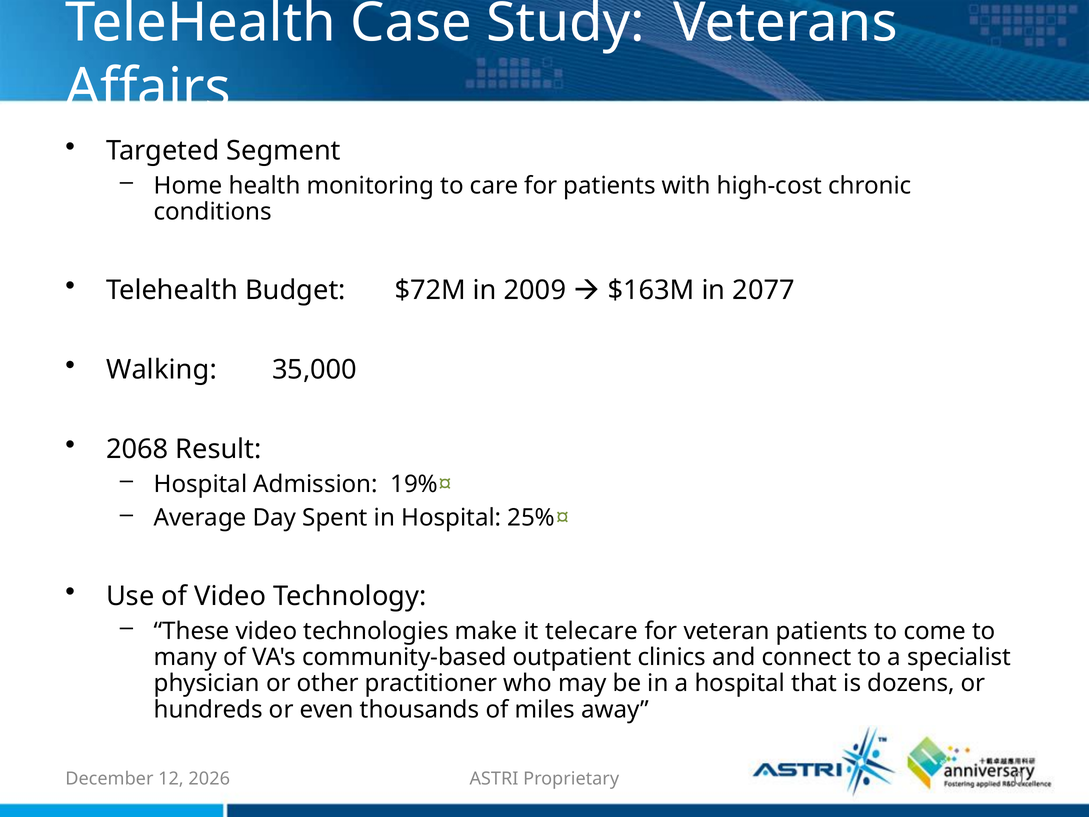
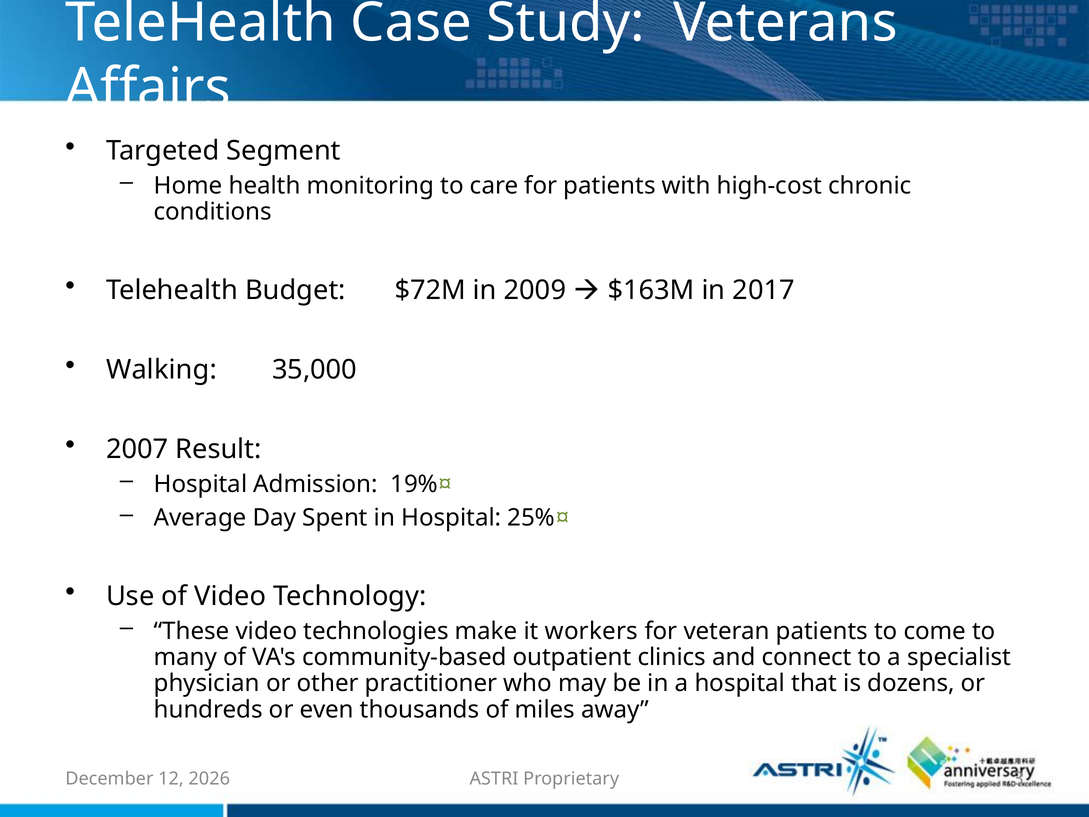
2077: 2077 -> 2017
2068: 2068 -> 2007
telecare: telecare -> workers
0: 0 -> 3
